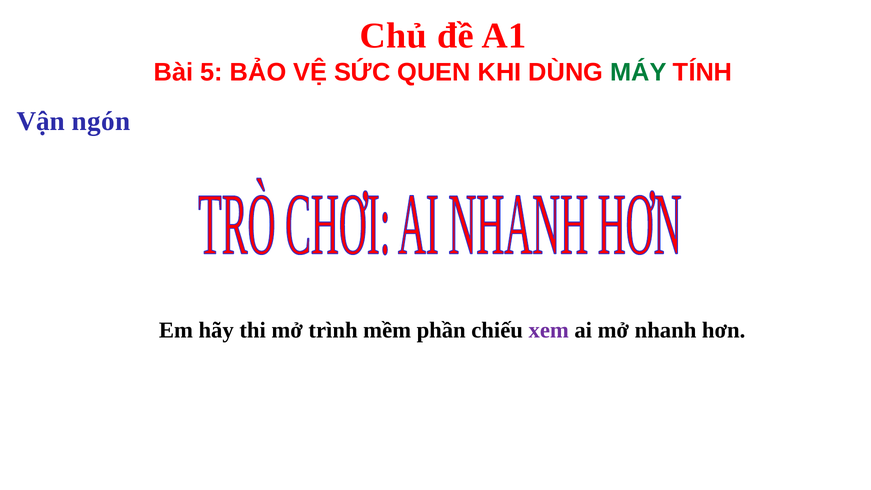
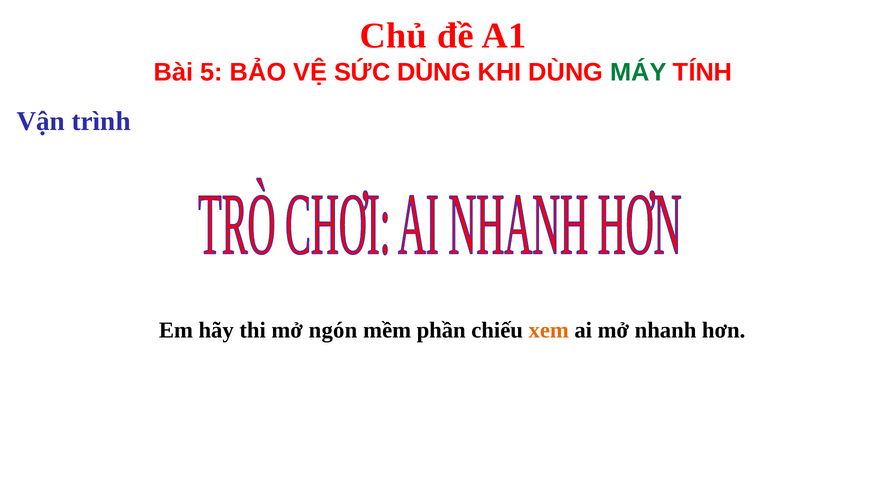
SỨC QUEN: QUEN -> DÙNG
ngón: ngón -> trình
trình: trình -> ngón
xem colour: purple -> orange
